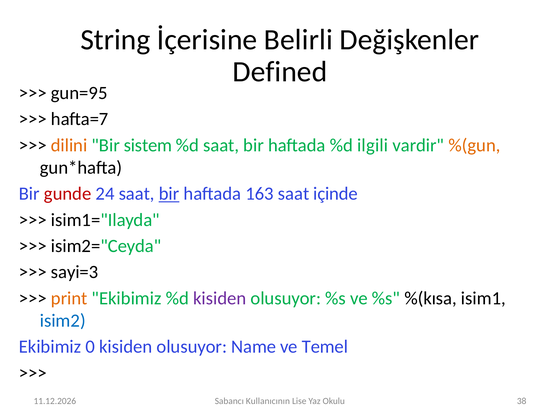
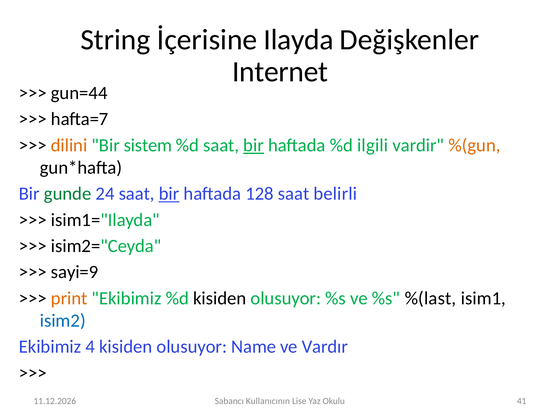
Belirli: Belirli -> Ilayda
Defined: Defined -> Internet
gun=95: gun=95 -> gun=44
bir at (254, 145) underline: none -> present
gunde colour: red -> green
163: 163 -> 128
içinde: içinde -> belirli
sayi=3: sayi=3 -> sayi=9
kisiden at (220, 298) colour: purple -> black
%(kısa: %(kısa -> %(last
0: 0 -> 4
Temel: Temel -> Vardır
38: 38 -> 41
